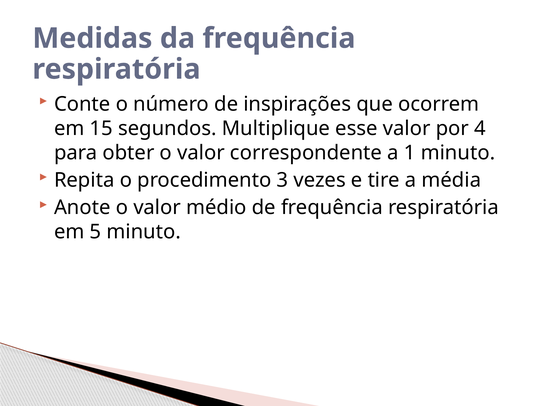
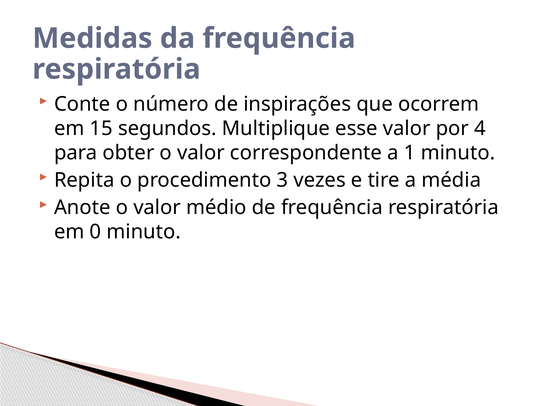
5: 5 -> 0
